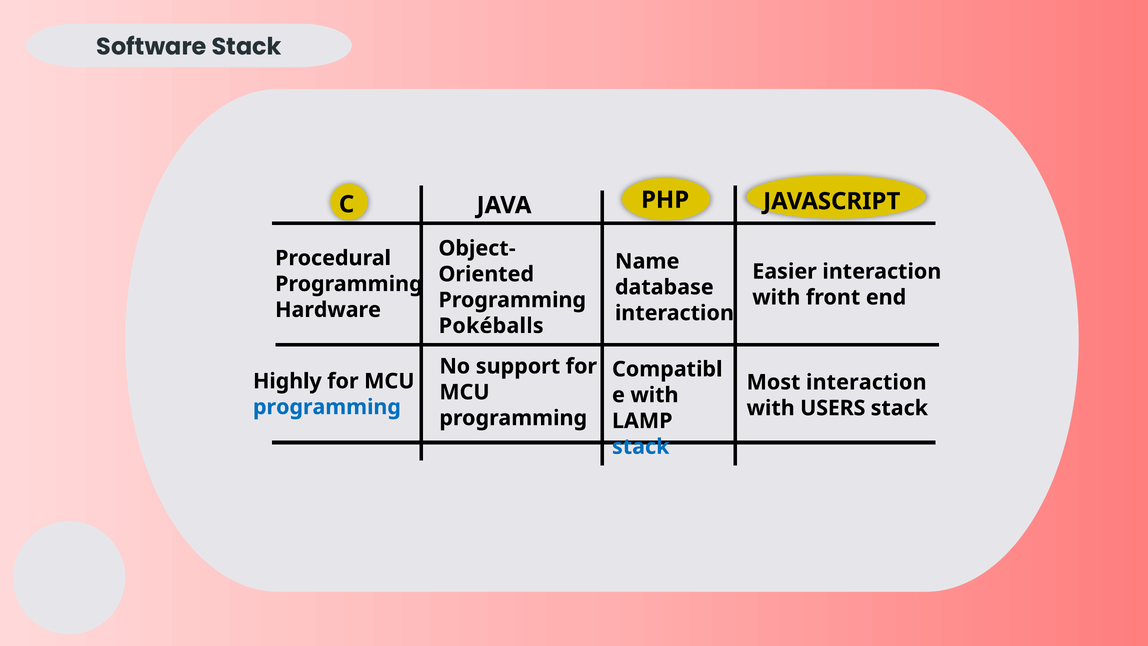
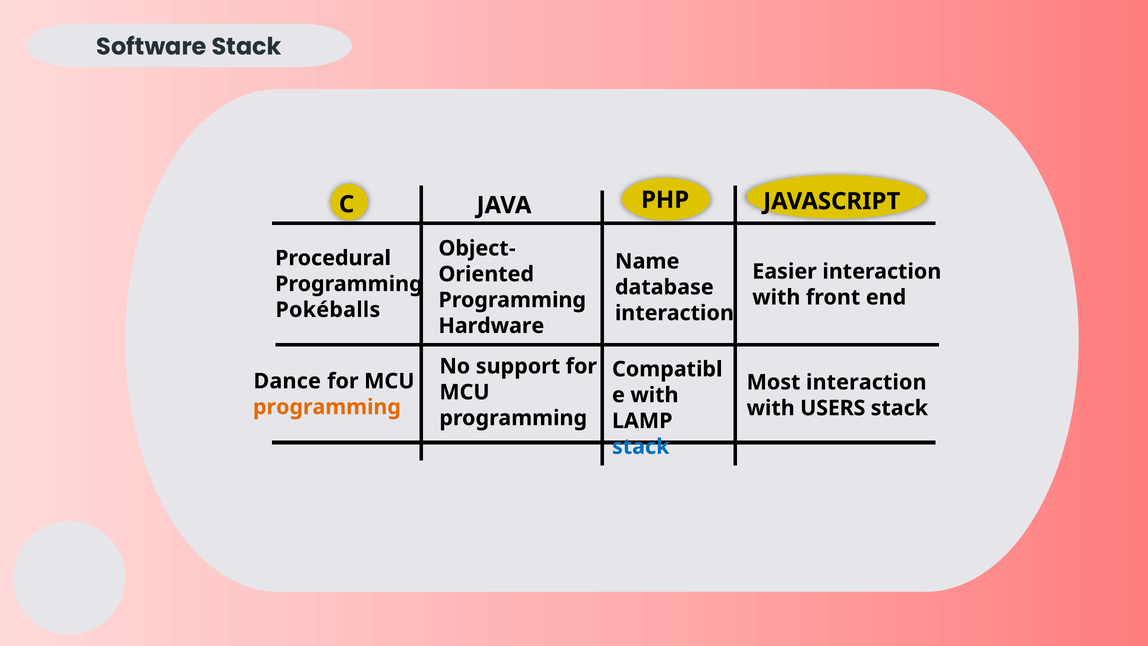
Hardware: Hardware -> Pokéballs
Pokéballs: Pokéballs -> Hardware
Highly: Highly -> Dance
programming at (327, 407) colour: blue -> orange
